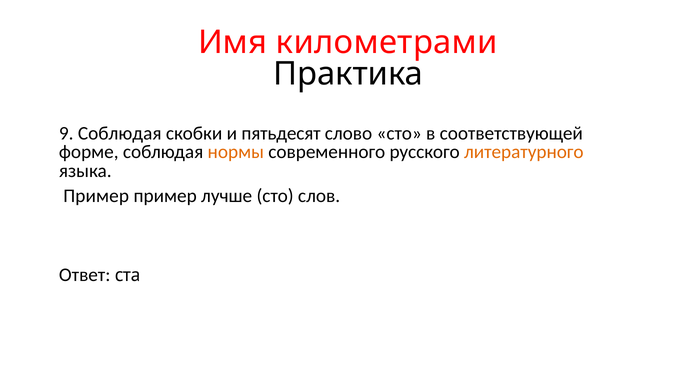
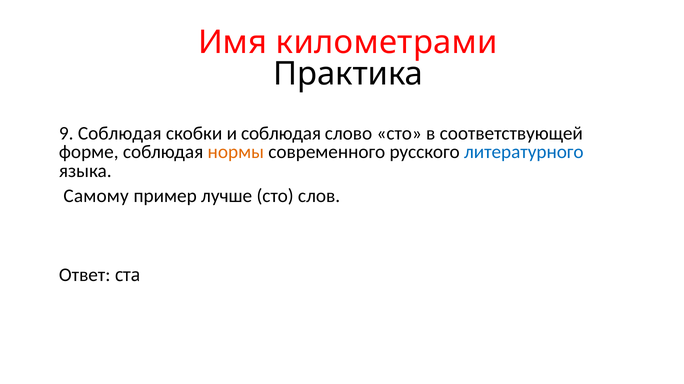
и пятьдесят: пятьдесят -> соблюдая
литературного colour: orange -> blue
Пример at (96, 196): Пример -> Самому
